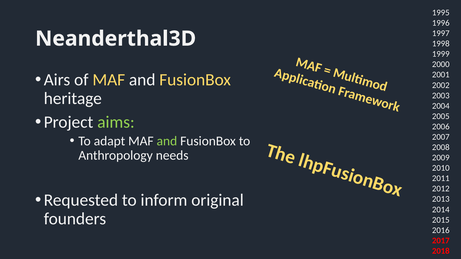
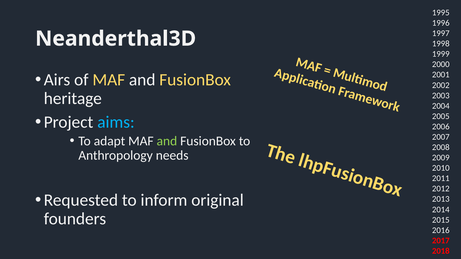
aims colour: light green -> light blue
